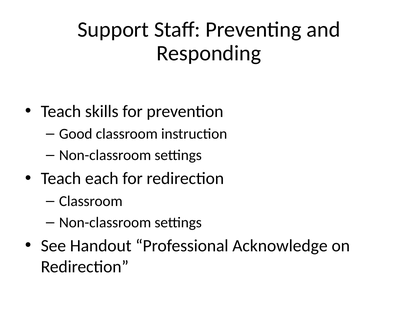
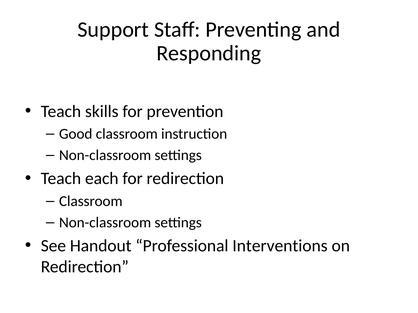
Acknowledge: Acknowledge -> Interventions
